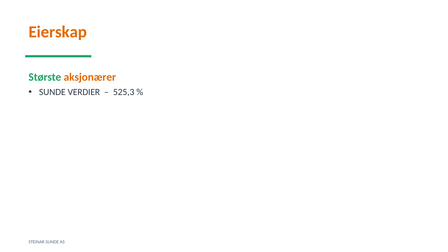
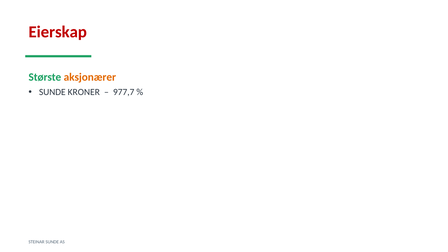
Eierskap colour: orange -> red
VERDIER: VERDIER -> KRONER
525,3: 525,3 -> 977,7
